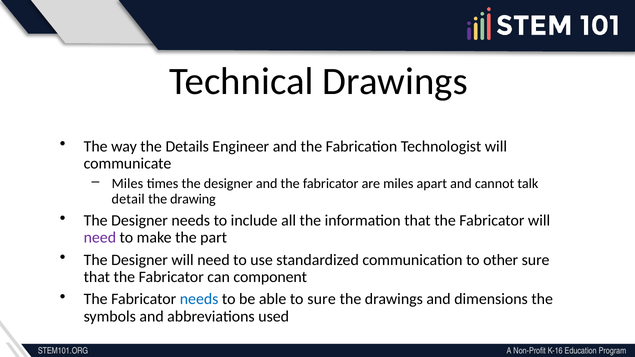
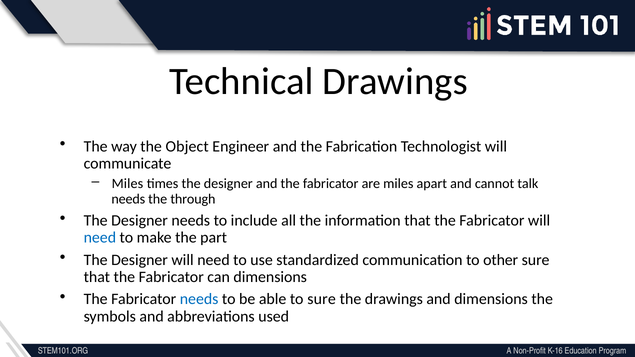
Details: Details -> Object
detail at (128, 199): detail -> needs
drawing: drawing -> through
need at (100, 238) colour: purple -> blue
can component: component -> dimensions
